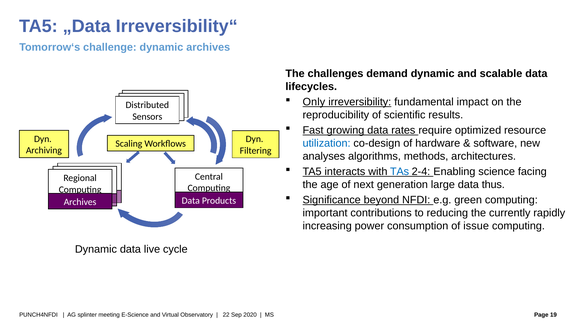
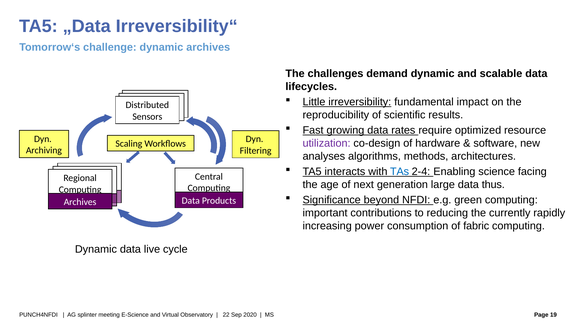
Only: Only -> Little
utilization colour: blue -> purple
issue: issue -> fabric
